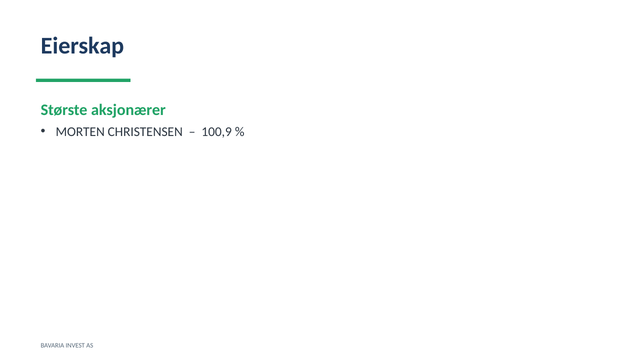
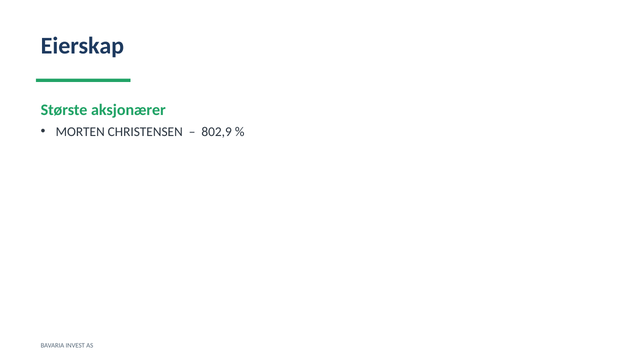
100,9: 100,9 -> 802,9
